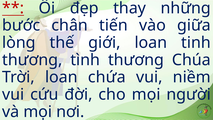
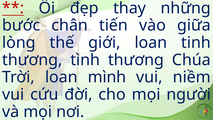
chứa: chứa -> mình
